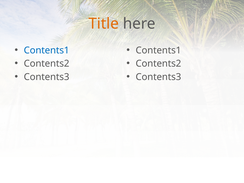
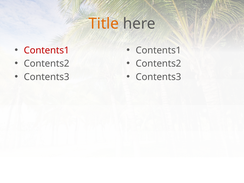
Contents1 at (47, 50) colour: blue -> red
